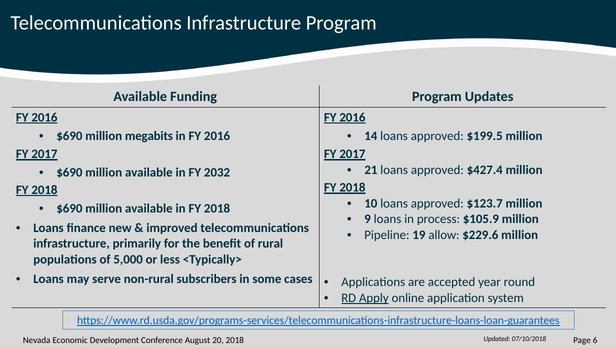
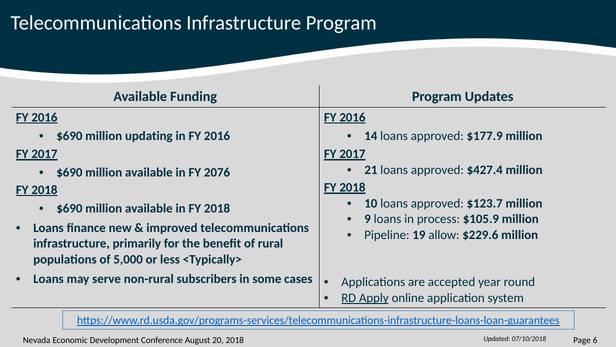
megabits: megabits -> updating
$199.5: $199.5 -> $177.9
2032: 2032 -> 2076
